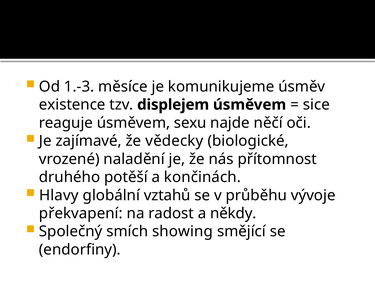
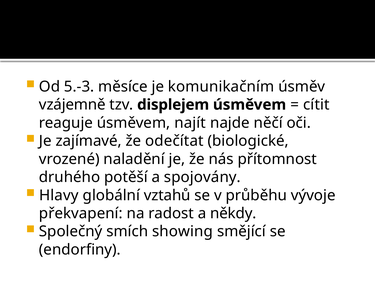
1.-3: 1.-3 -> 5.-3
komunikujeme: komunikujeme -> komunikačním
existence: existence -> vzájemně
sice: sice -> cítit
sexu: sexu -> najít
vědecky: vědecky -> odečítat
končinách: končinách -> spojovány
